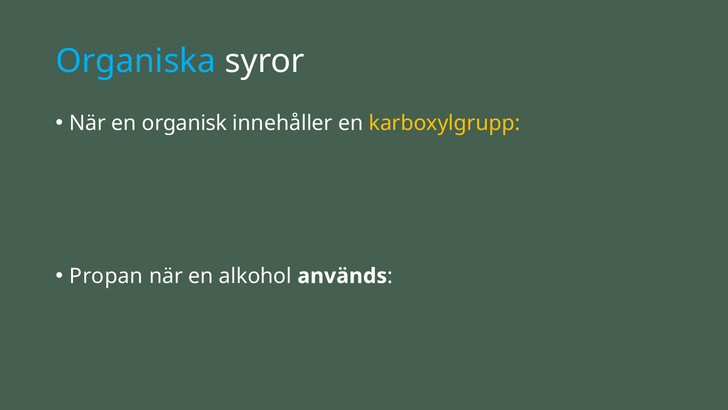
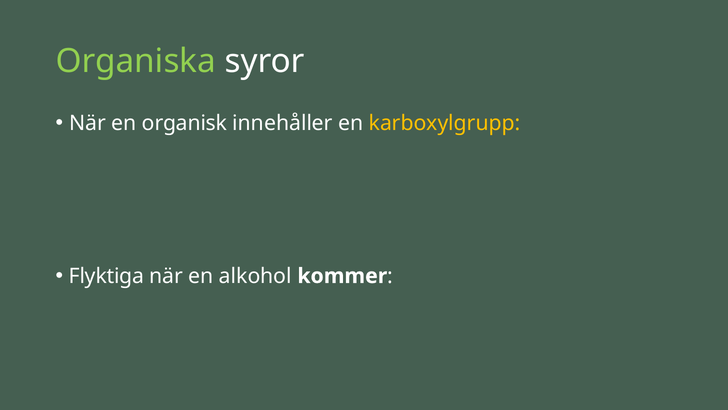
Organiska colour: light blue -> light green
Propan: Propan -> Flyktiga
används: används -> kommer
